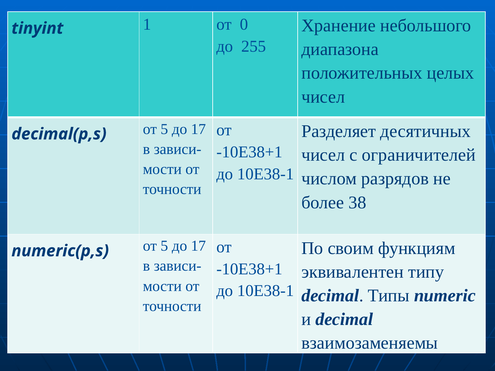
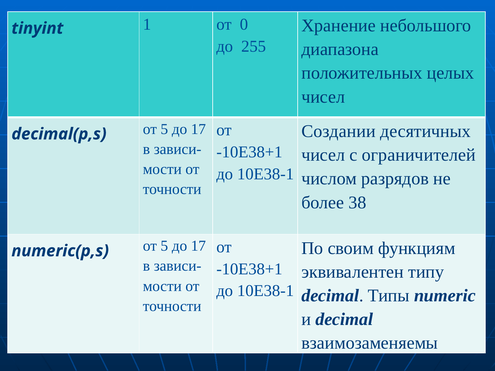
Разделяет: Разделяет -> Создании
